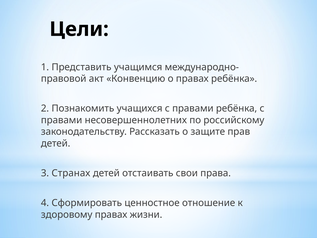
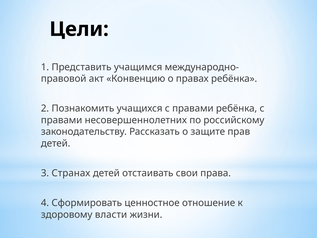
здоровому правах: правах -> власти
